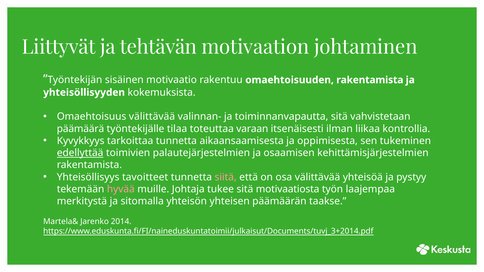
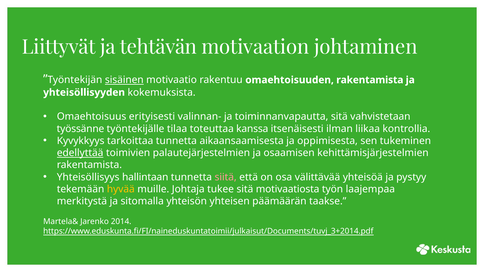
sisäinen underline: none -> present
Omaehtoisuus välittävää: välittävää -> erityisesti
päämäärä: päämäärä -> työssänne
varaan: varaan -> kanssa
tavoitteet: tavoitteet -> hallintaan
hyvää colour: pink -> yellow
